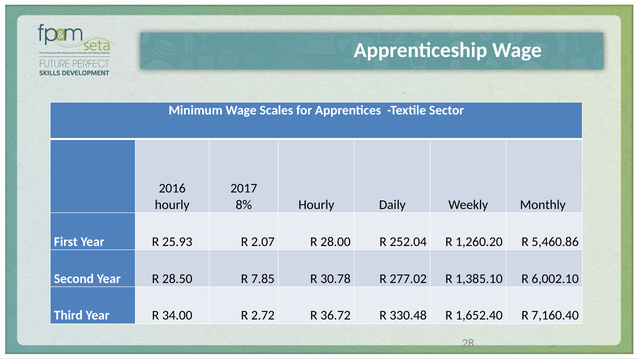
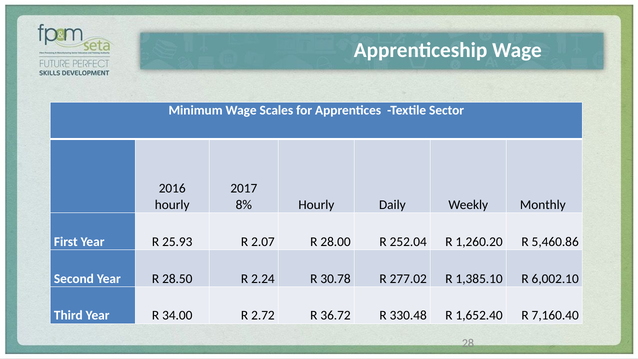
7.85: 7.85 -> 2.24
